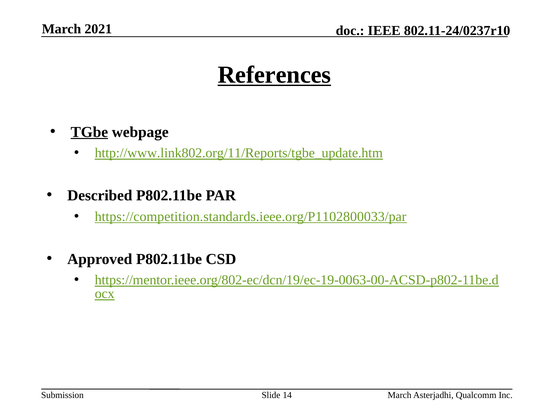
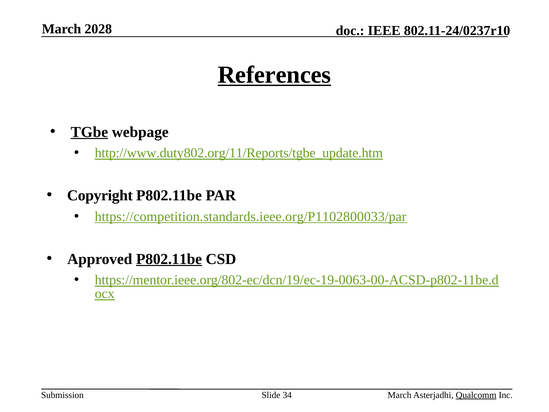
2021: 2021 -> 2028
http://www.link802.org/11/Reports/tgbe_update.htm: http://www.link802.org/11/Reports/tgbe_update.htm -> http://www.duty802.org/11/Reports/tgbe_update.htm
Described: Described -> Copyright
P802.11be at (169, 259) underline: none -> present
14: 14 -> 34
Qualcomm underline: none -> present
